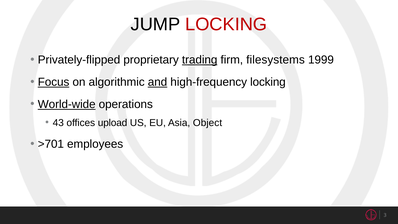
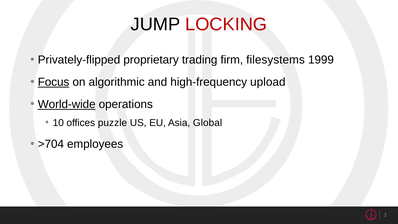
trading underline: present -> none
and underline: present -> none
high-frequency locking: locking -> upload
43: 43 -> 10
upload: upload -> puzzle
Object: Object -> Global
>701: >701 -> >704
